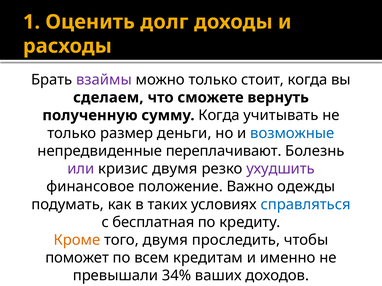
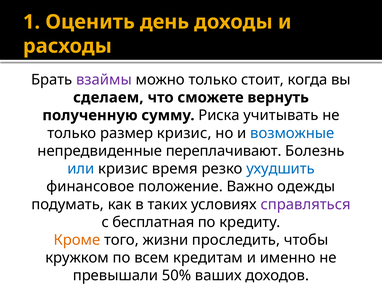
долг: долг -> день
сумму Когда: Когда -> Риска
размер деньги: деньги -> кризис
или colour: purple -> blue
кризис двумя: двумя -> время
ухудшить colour: purple -> blue
справляться colour: blue -> purple
того двумя: двумя -> жизни
поможет: поможет -> кружком
34%: 34% -> 50%
